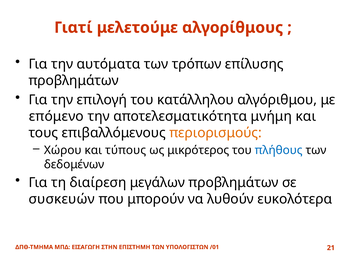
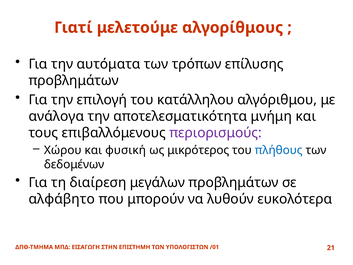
επόμενο: επόμενο -> ανάλογα
περιορισμούς colour: orange -> purple
τύπους: τύπους -> φυσική
συσκευών: συσκευών -> αλφάβητο
